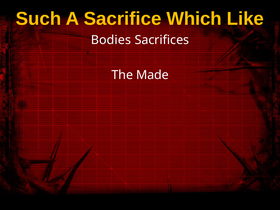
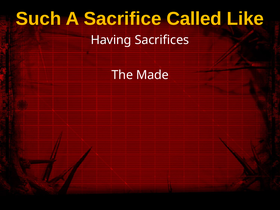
Which: Which -> Called
Bodies: Bodies -> Having
